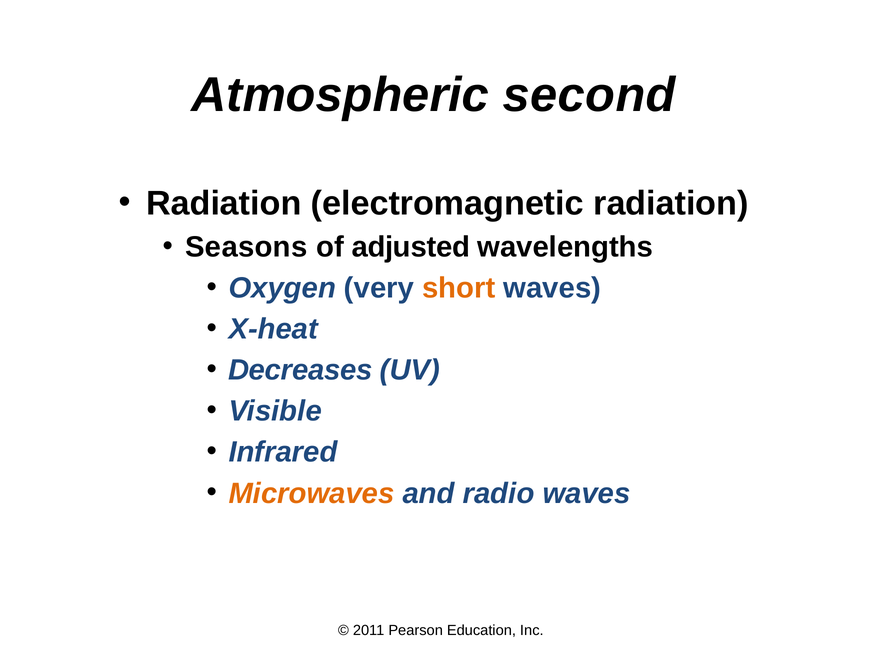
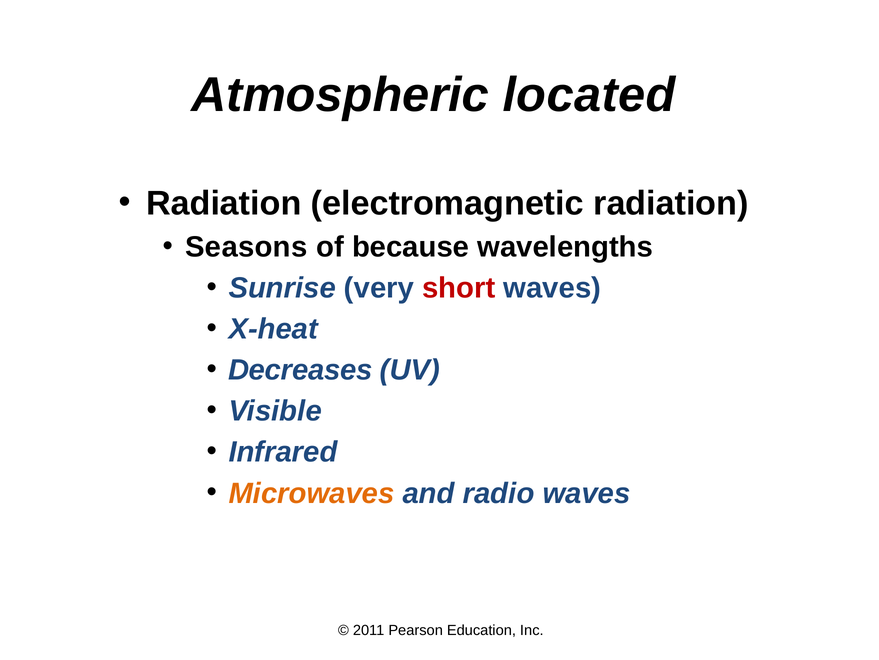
second: second -> located
adjusted: adjusted -> because
Oxygen: Oxygen -> Sunrise
short colour: orange -> red
